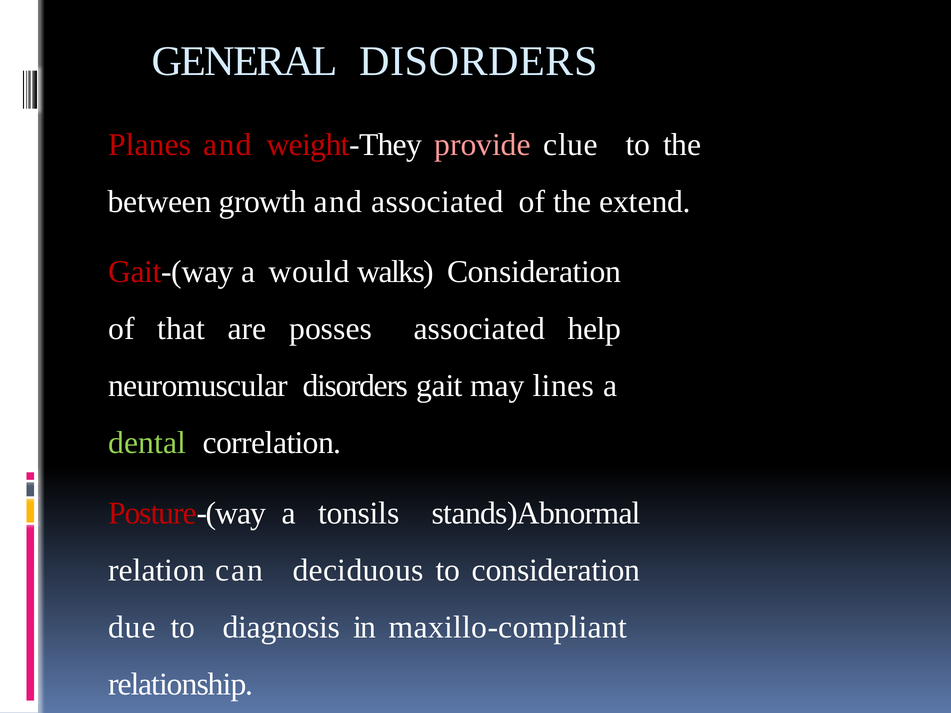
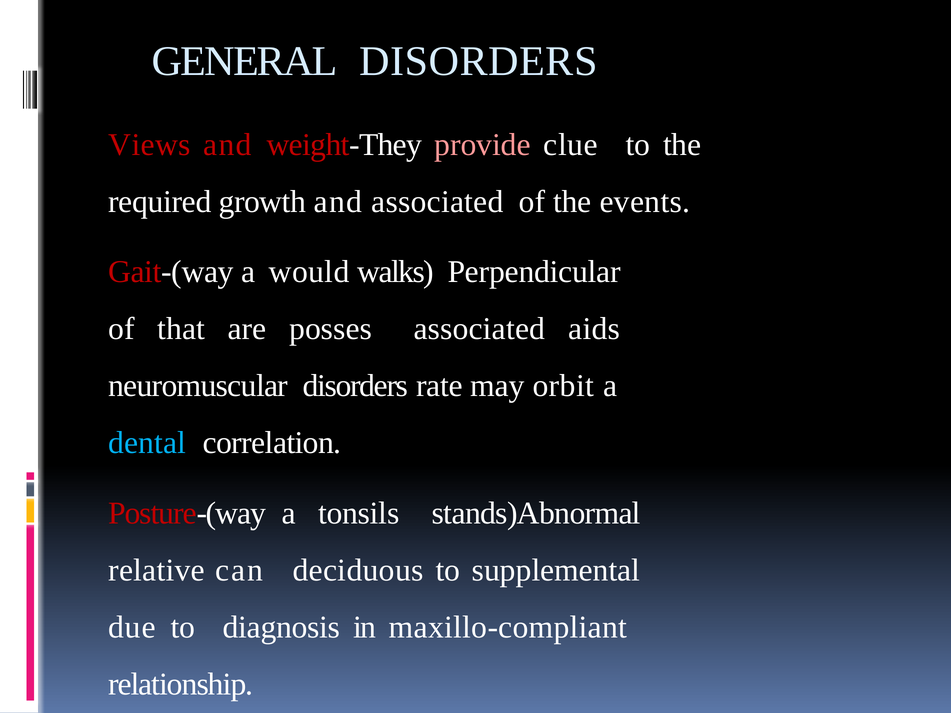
Planes: Planes -> Views
between: between -> required
extend: extend -> events
walks Consideration: Consideration -> Perpendicular
help: help -> aids
gait: gait -> rate
lines: lines -> orbit
dental colour: light green -> light blue
relation: relation -> relative
to consideration: consideration -> supplemental
